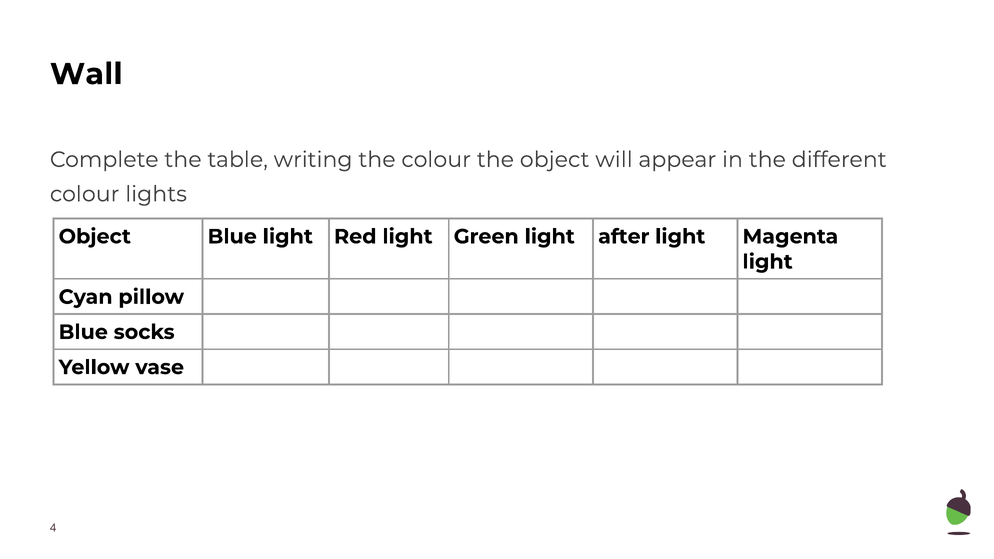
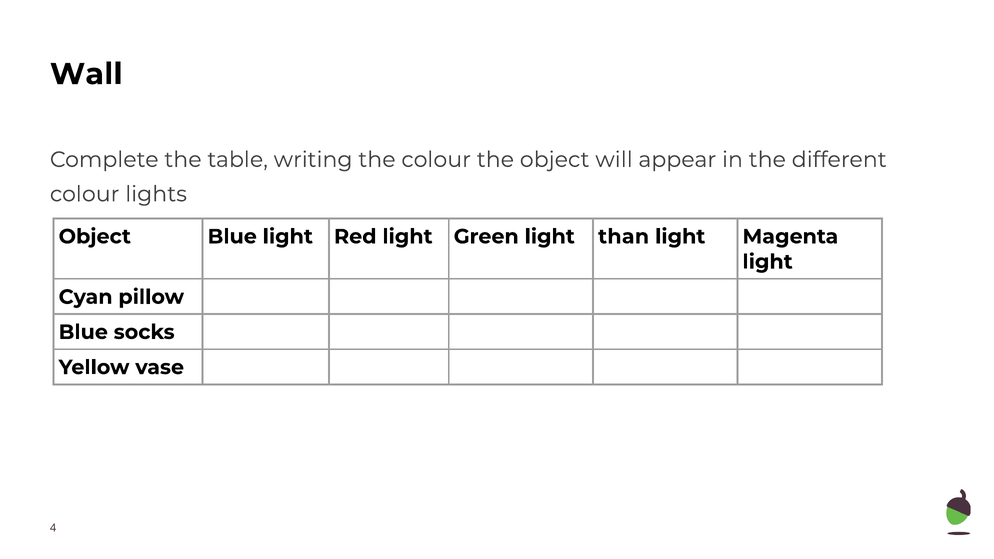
after: after -> than
